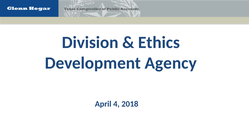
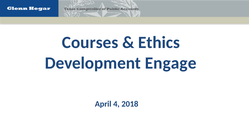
Division: Division -> Courses
Agency: Agency -> Engage
